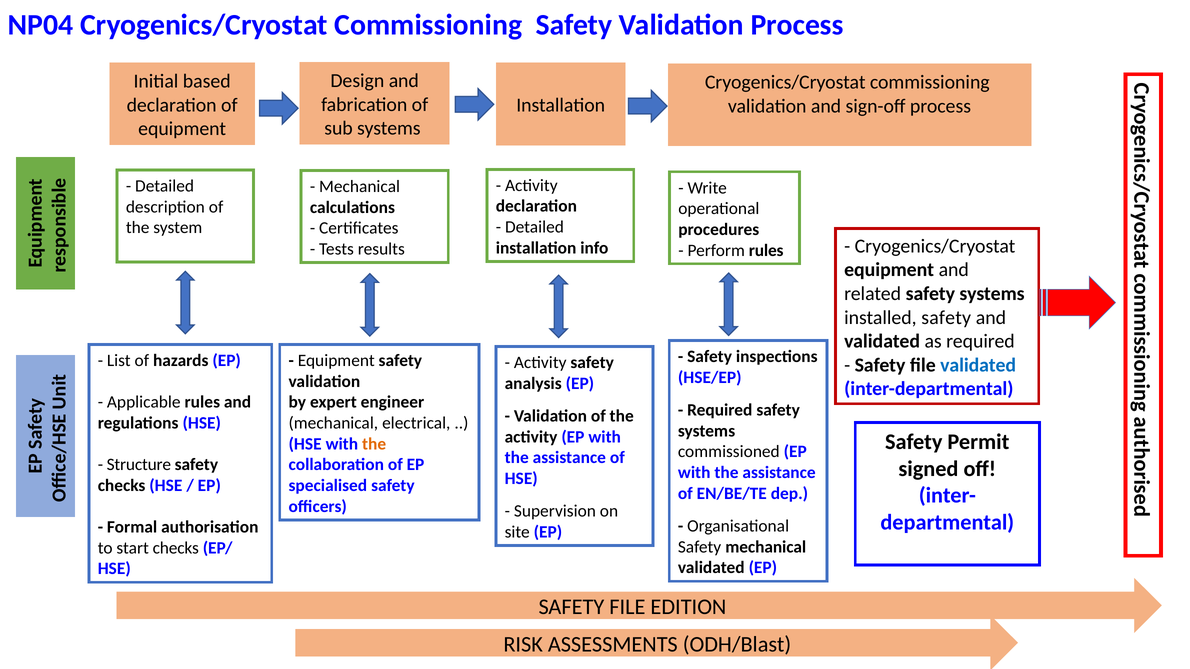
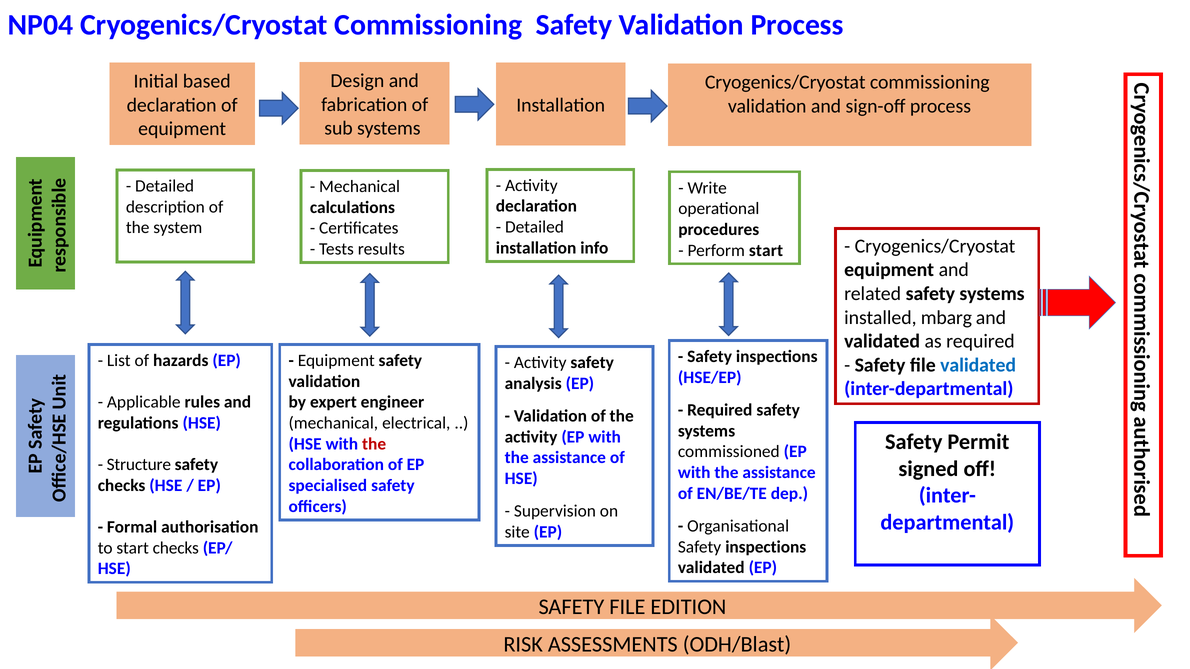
Perform rules: rules -> start
installed safety: safety -> mbarg
the at (374, 444) colour: orange -> red
mechanical at (766, 547): mechanical -> inspections
